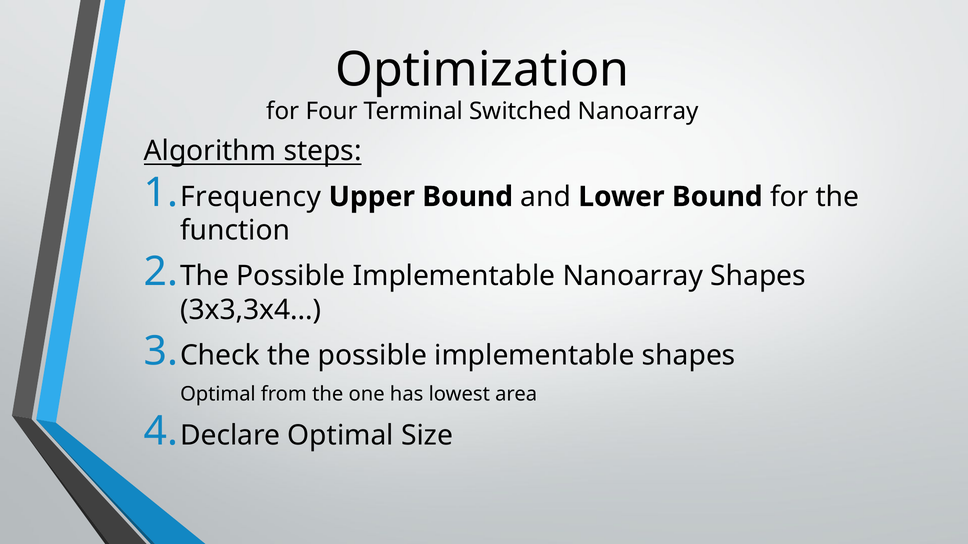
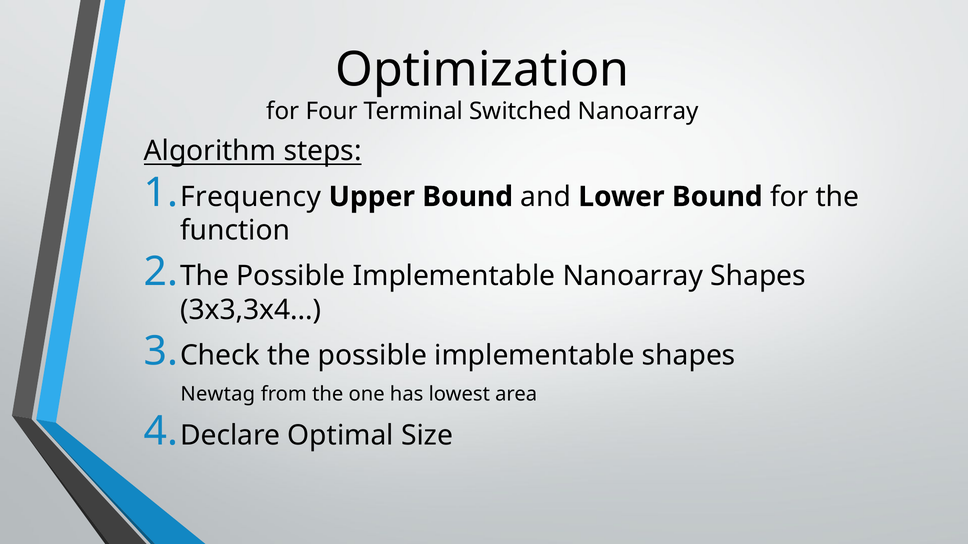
Optimal at (218, 394): Optimal -> Newtag
